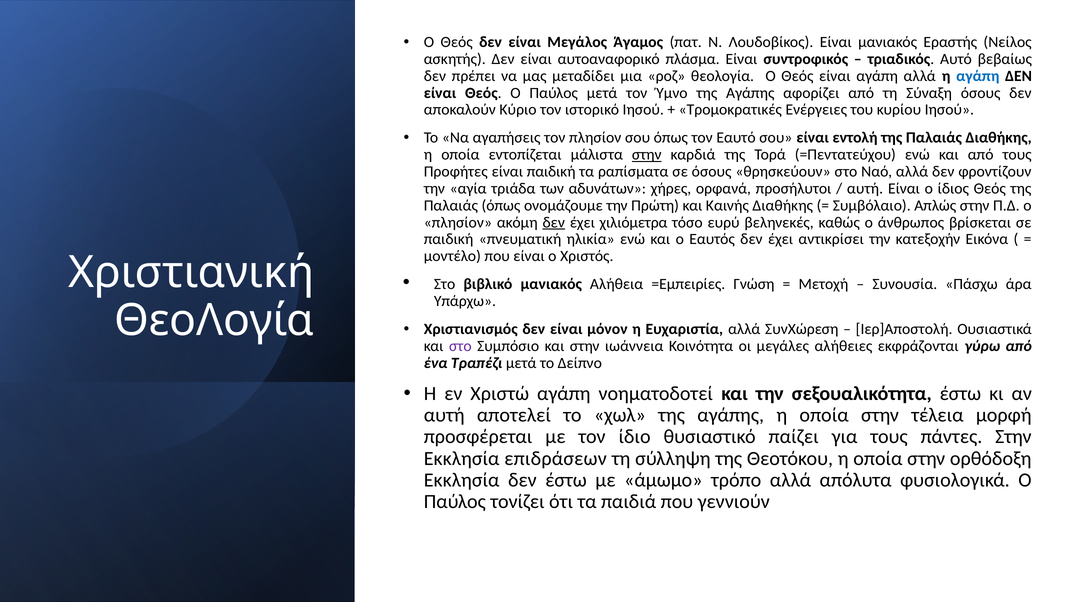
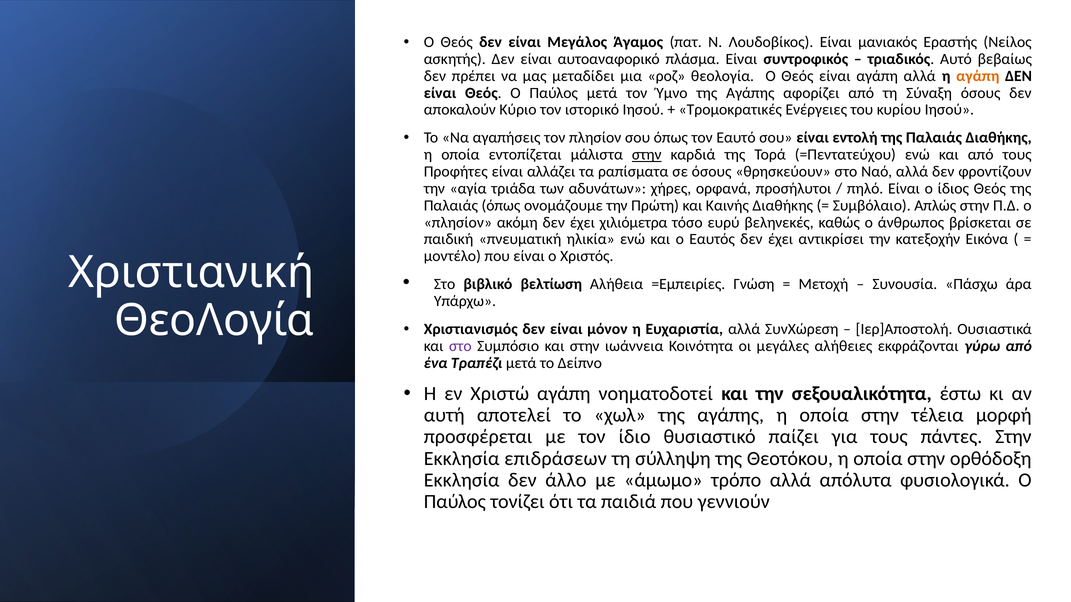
αγάπη at (978, 76) colour: blue -> orange
είναι παιδική: παιδική -> αλλάζει
αυτή at (865, 189): αυτή -> πηλό
δεν at (554, 223) underline: present -> none
βιβλικό μανιακός: μανιακός -> βελτίωση
δεν έστω: έστω -> άλλο
